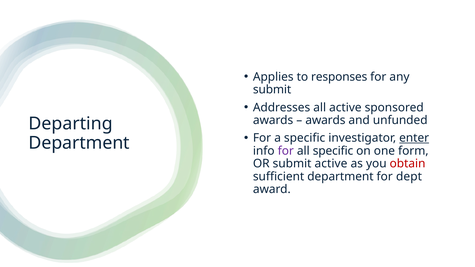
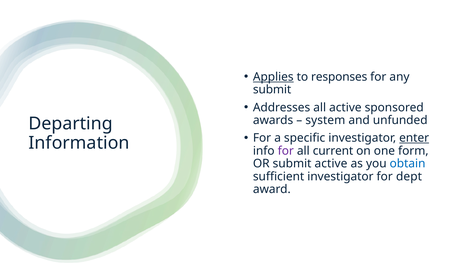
Applies underline: none -> present
awards at (325, 120): awards -> system
Department at (79, 143): Department -> Information
all specific: specific -> current
obtain colour: red -> blue
sufficient department: department -> investigator
